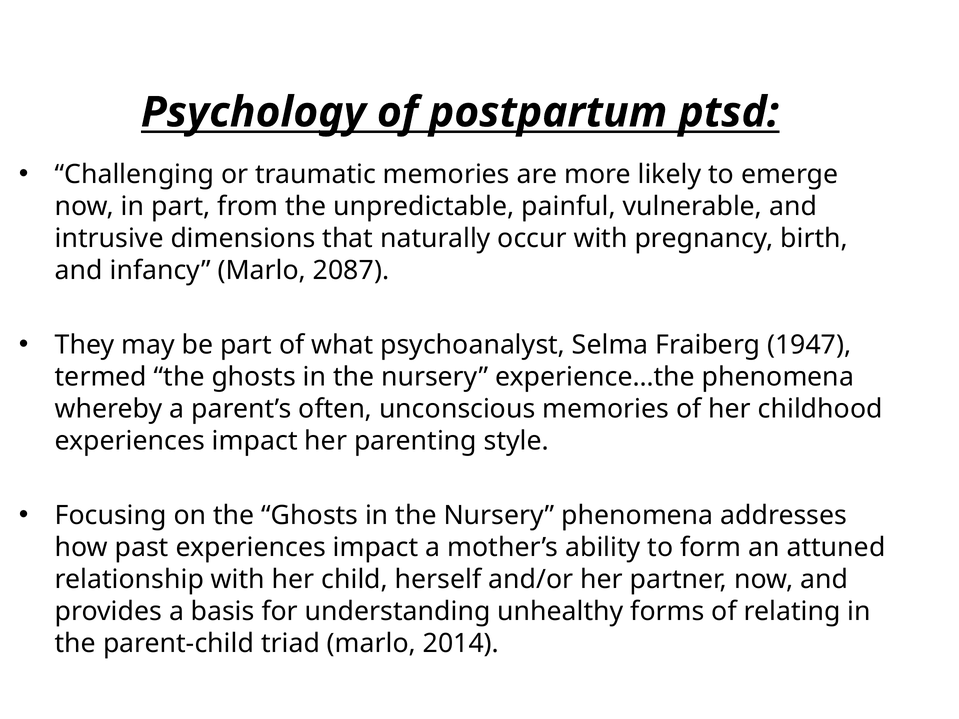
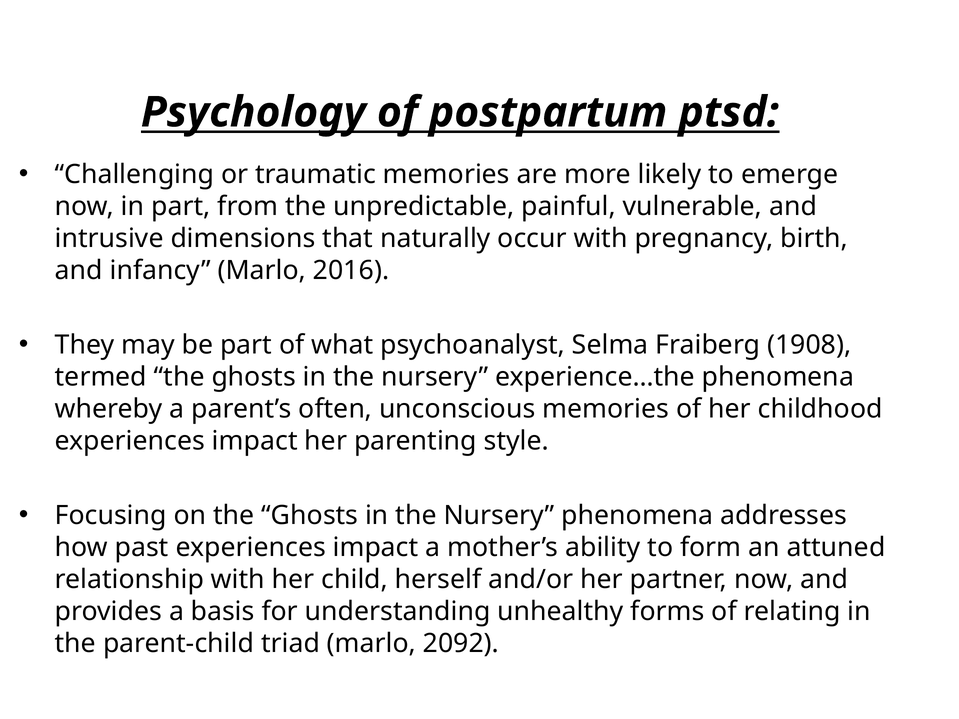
2087: 2087 -> 2016
1947: 1947 -> 1908
2014: 2014 -> 2092
